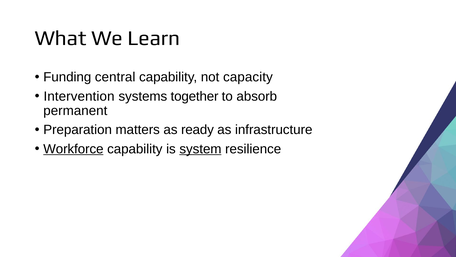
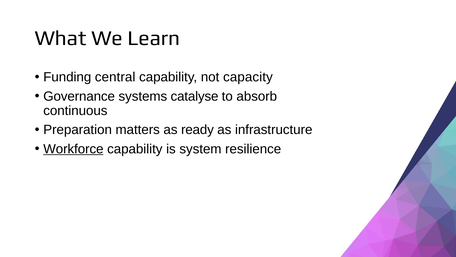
Intervention: Intervention -> Governance
together: together -> catalyse
permanent: permanent -> continuous
system underline: present -> none
